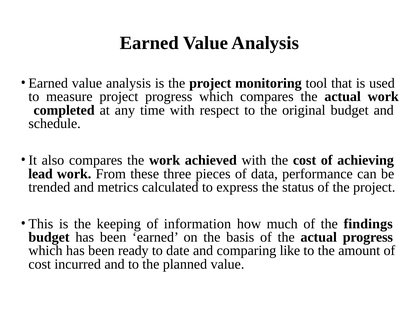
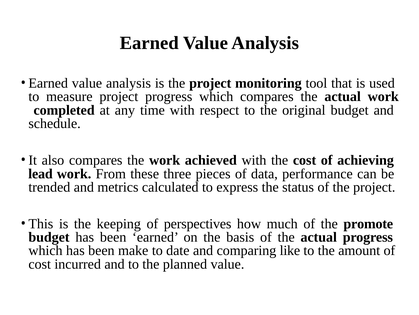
information: information -> perspectives
findings: findings -> promote
ready: ready -> make
